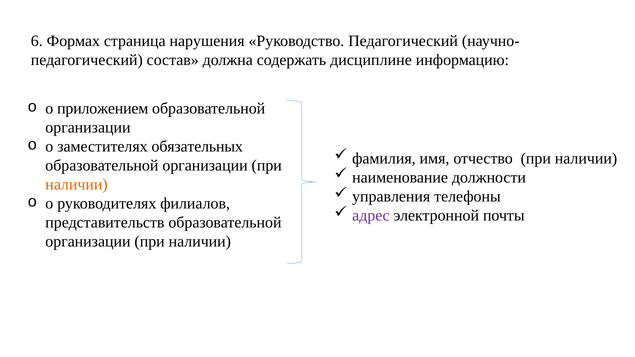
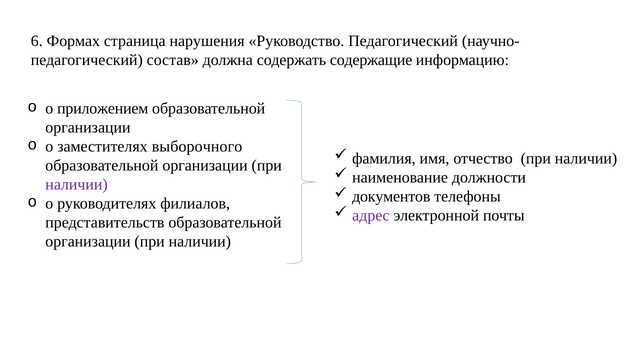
дисциплине: дисциплине -> содержащие
обязательных: обязательных -> выборочного
наличии at (77, 185) colour: orange -> purple
управления: управления -> документов
